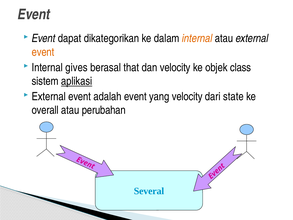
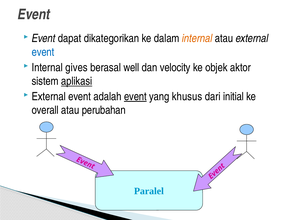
event at (43, 52) colour: orange -> blue
that: that -> well
class: class -> aktor
event at (135, 96) underline: none -> present
yang velocity: velocity -> khusus
state: state -> initial
Several: Several -> Paralel
